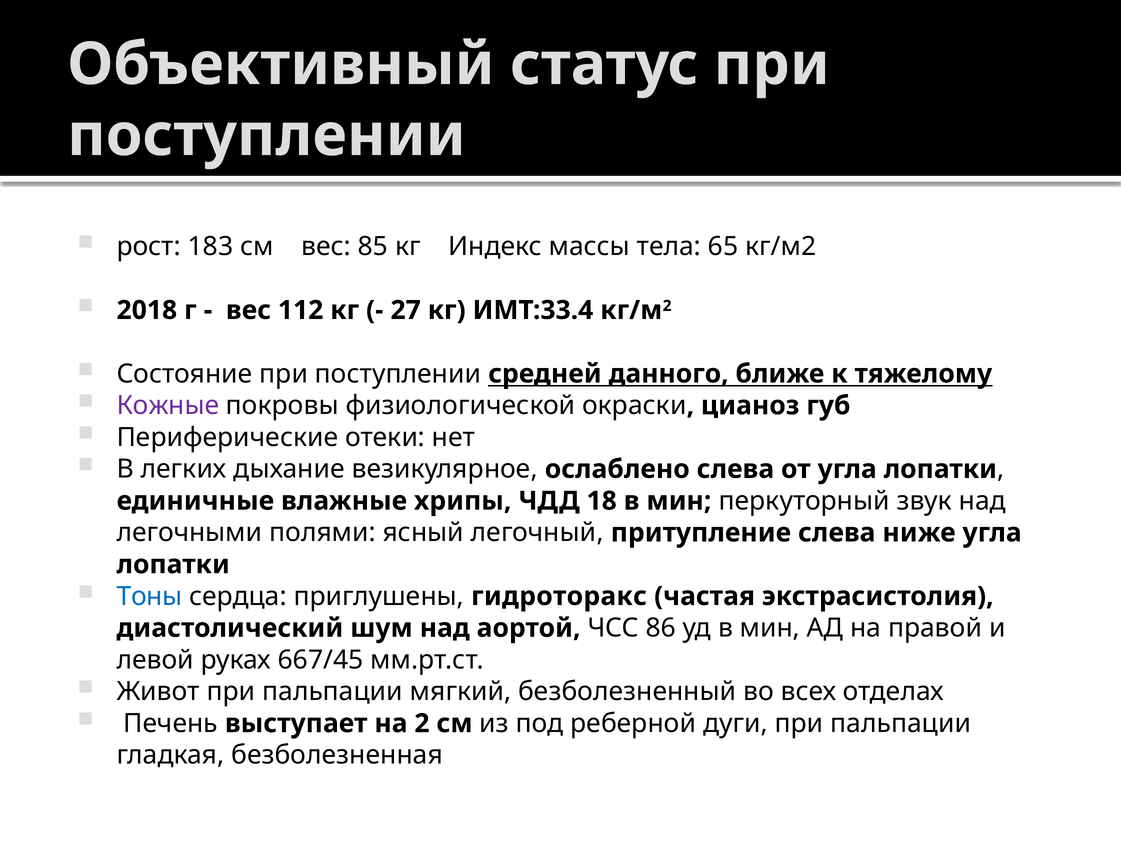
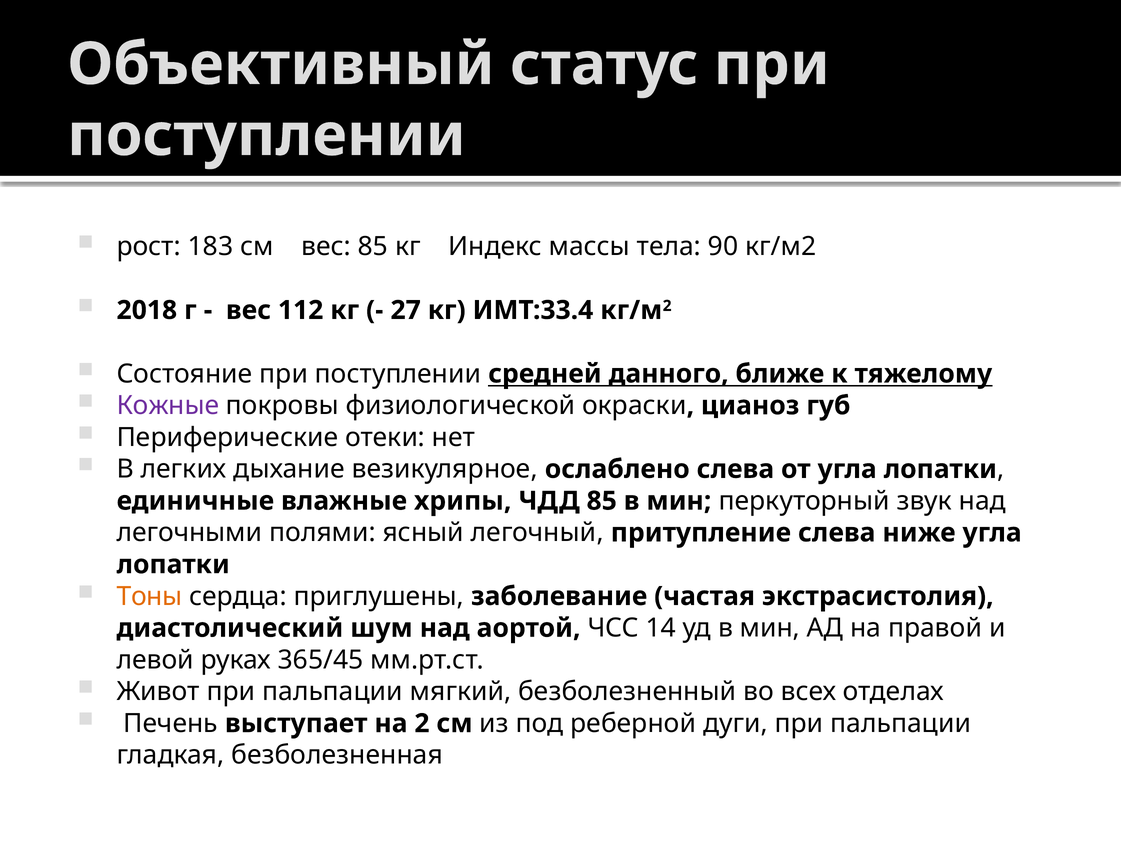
65: 65 -> 90
ЧДД 18: 18 -> 85
Тоны colour: blue -> orange
гидроторакс: гидроторакс -> заболевание
86: 86 -> 14
667/45: 667/45 -> 365/45
